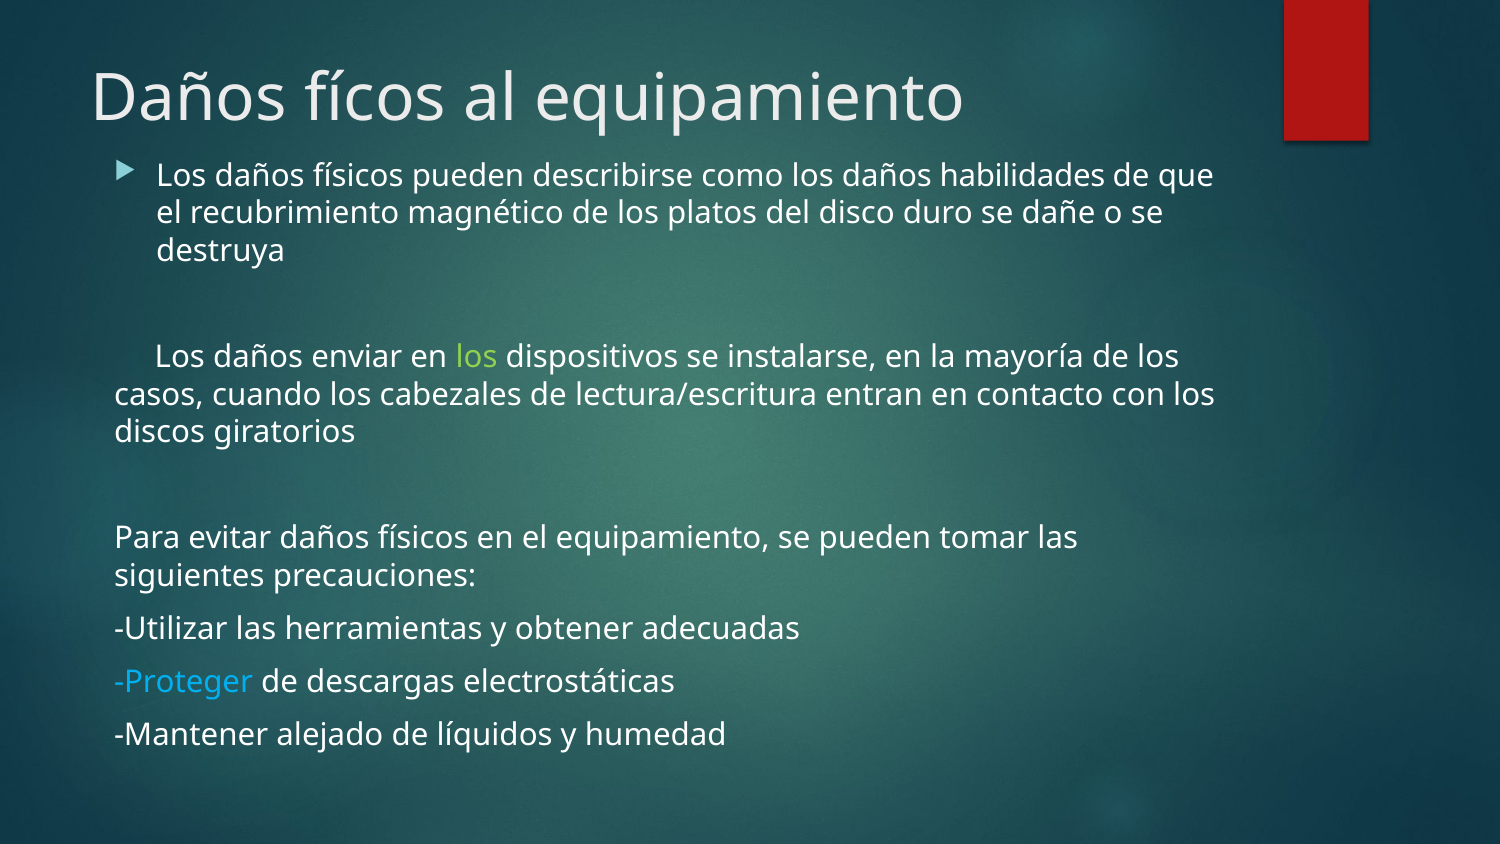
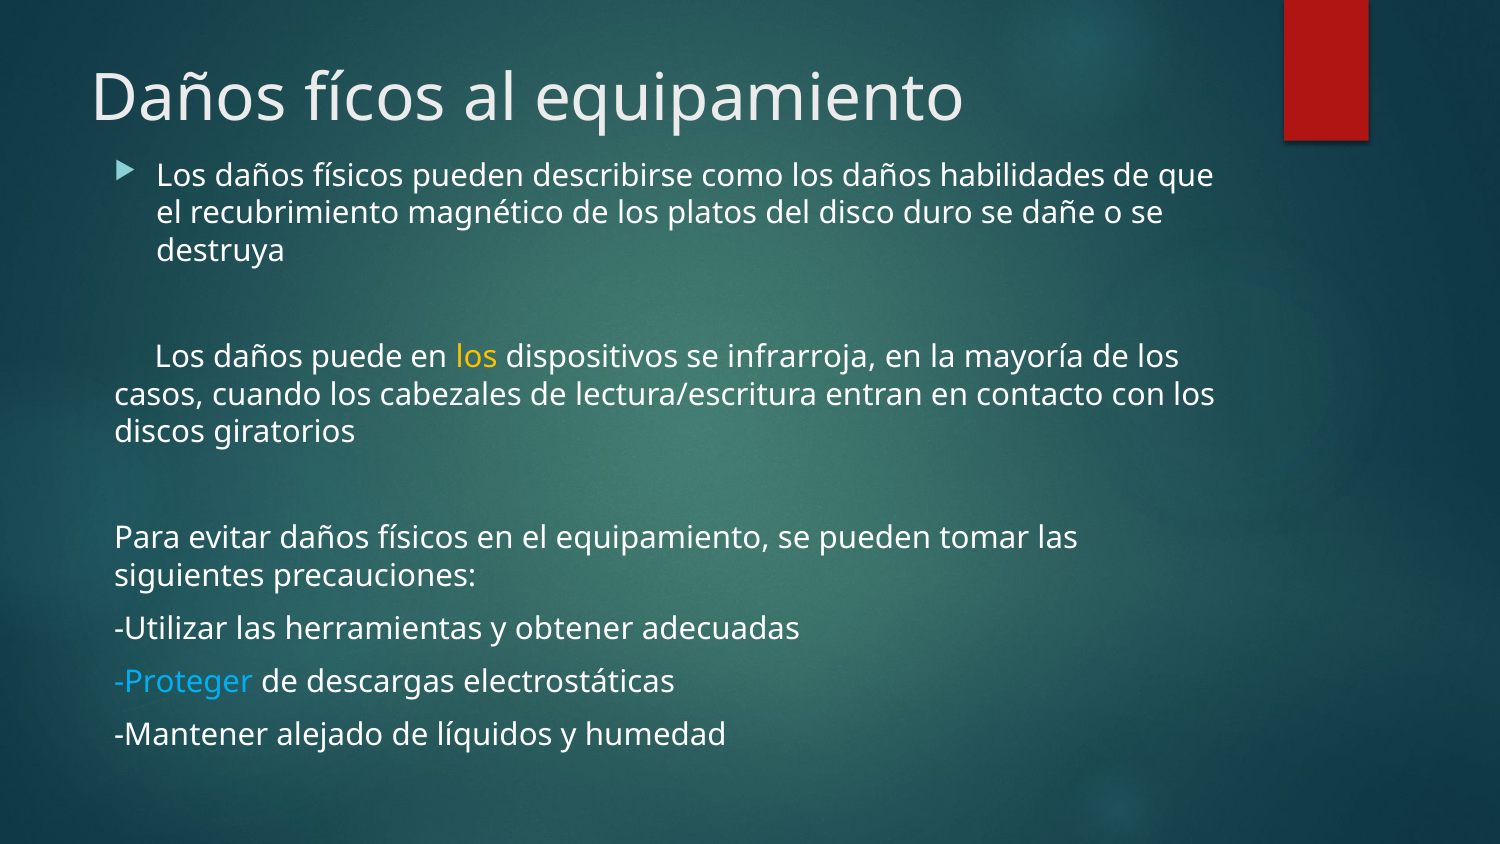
enviar: enviar -> puede
los at (477, 357) colour: light green -> yellow
instalarse: instalarse -> infrarroja
